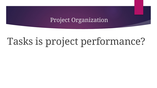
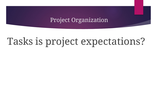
performance: performance -> expectations
